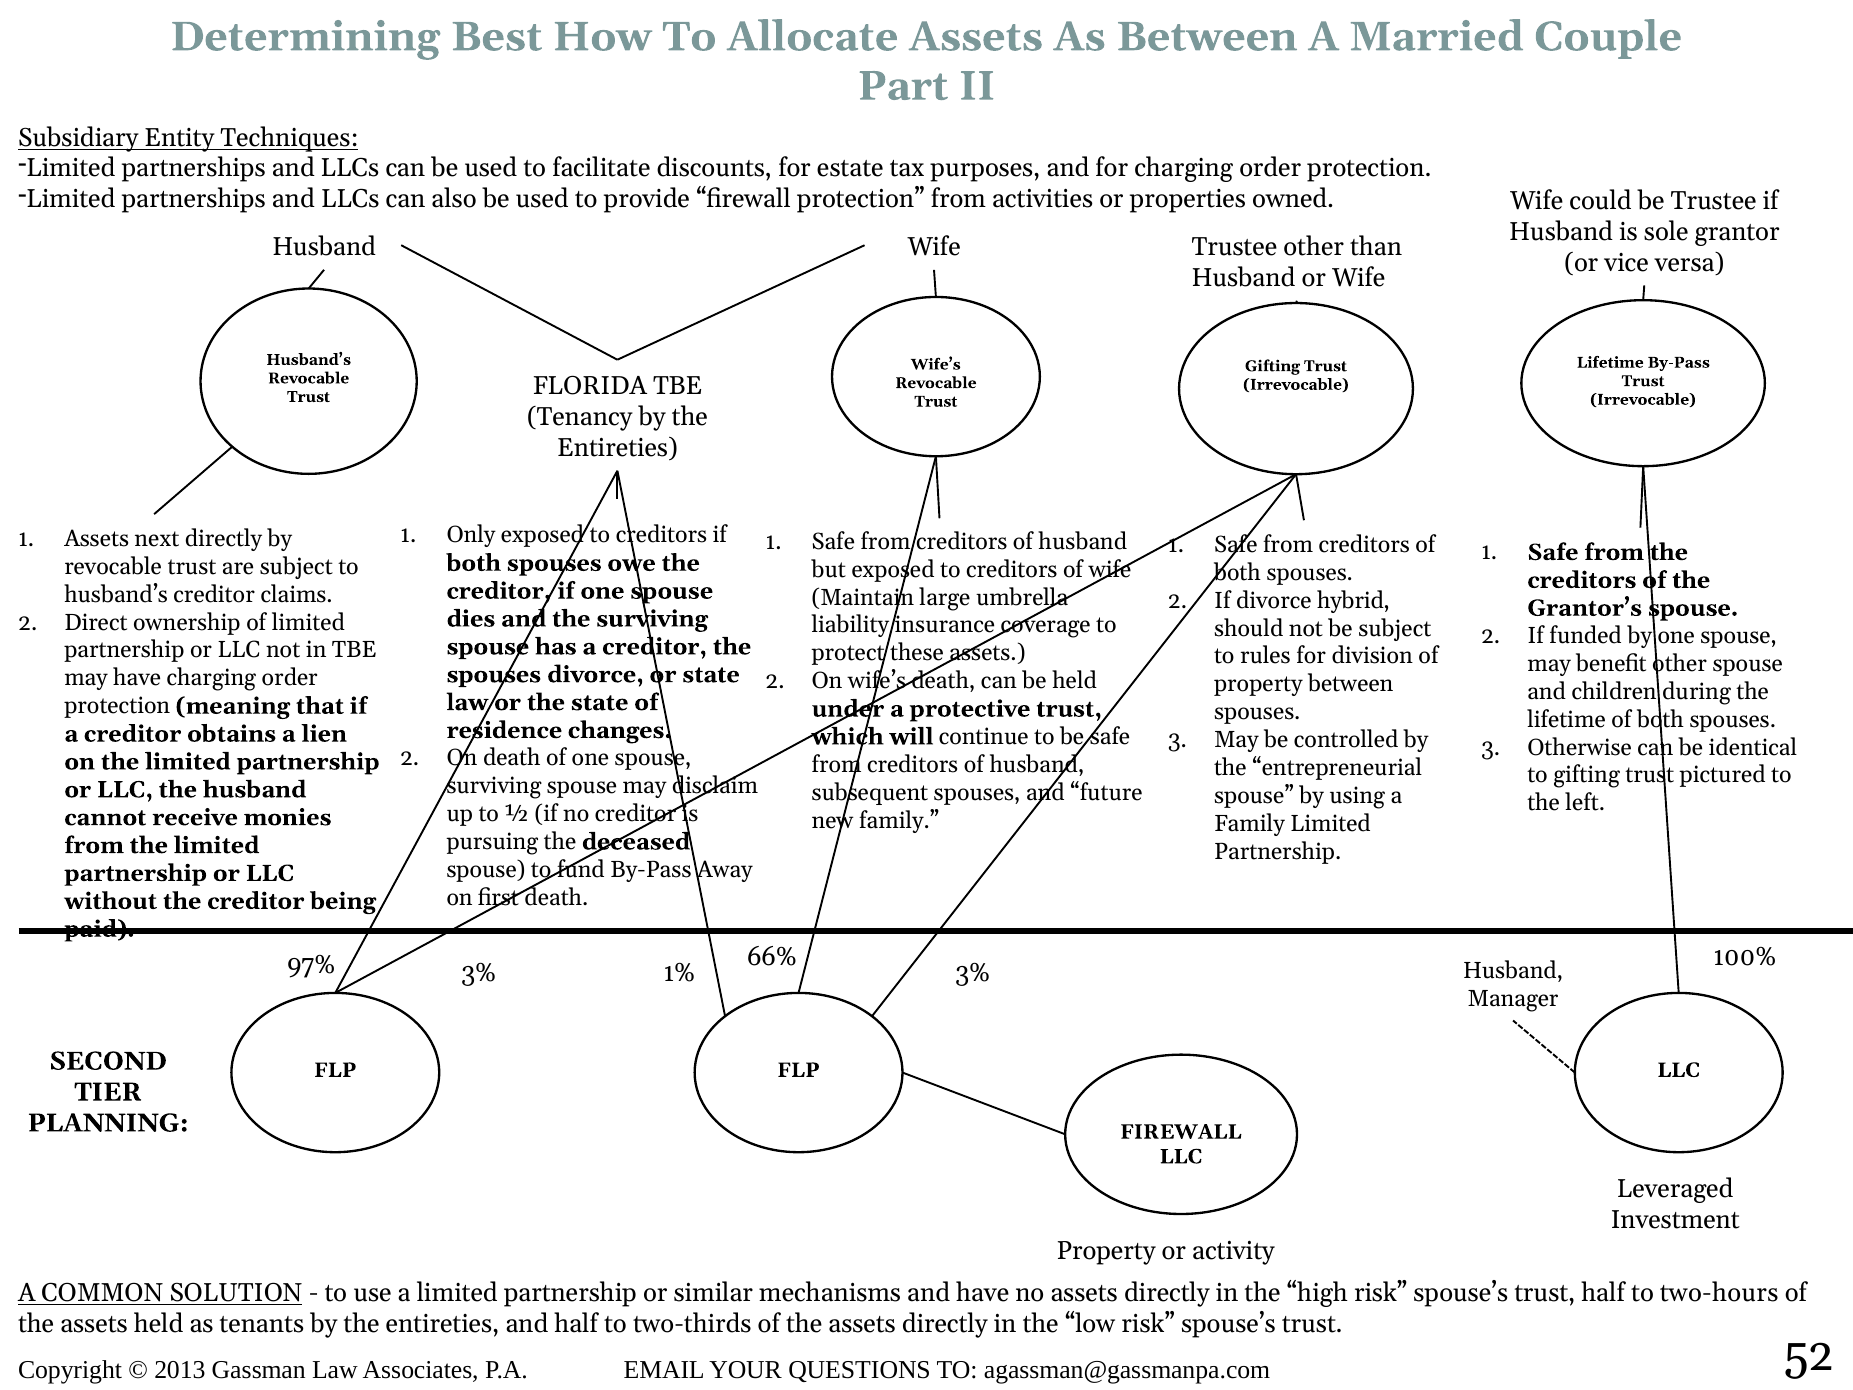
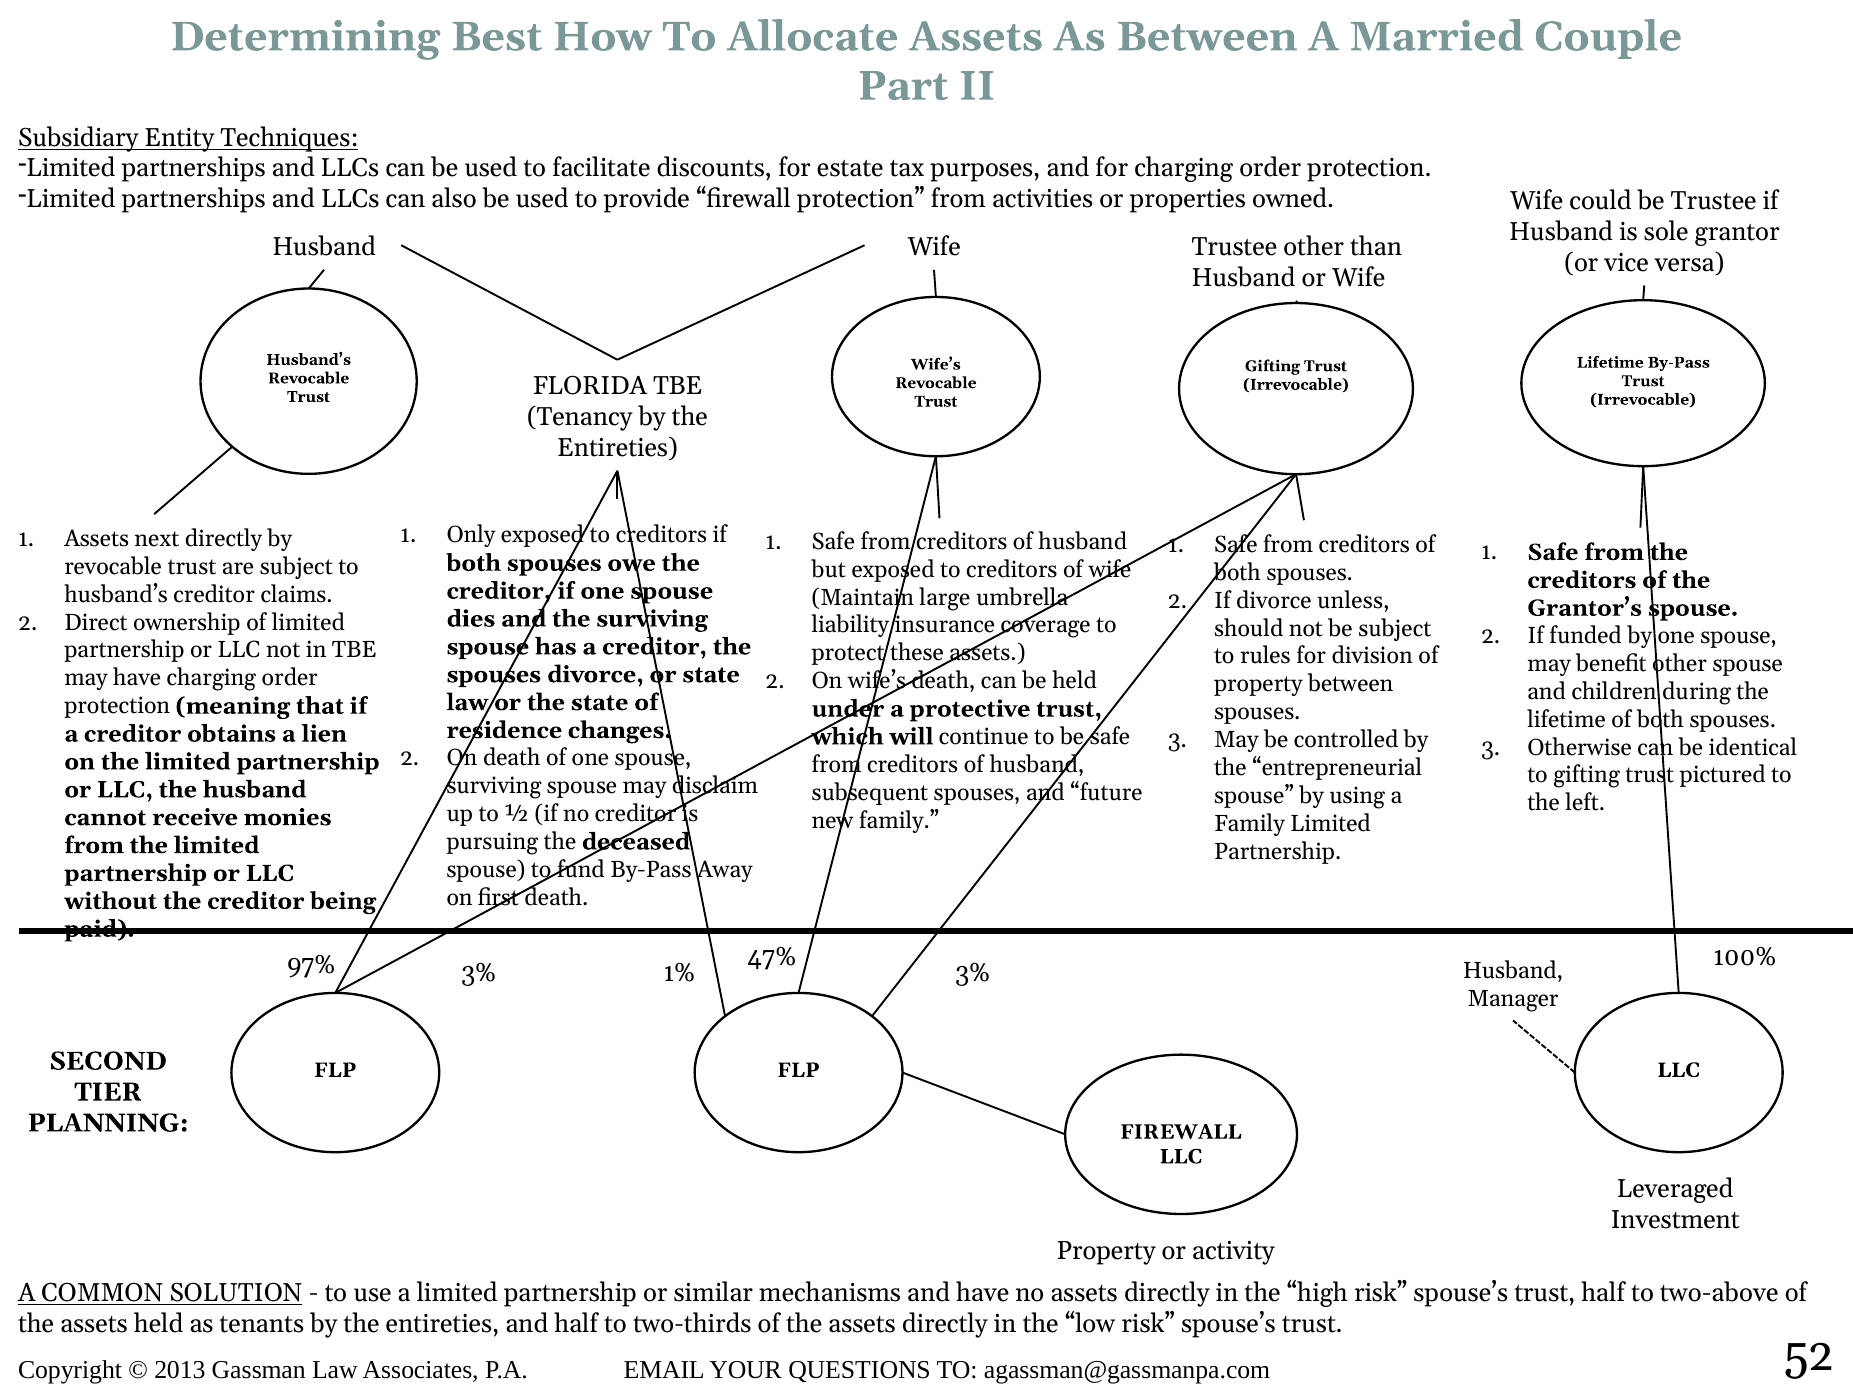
hybrid: hybrid -> unless
66%: 66% -> 47%
two-hours: two-hours -> two-above
